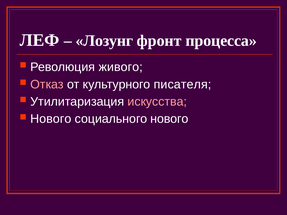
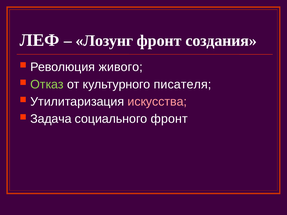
процесса: процесса -> создания
Отказ colour: pink -> light green
Нового at (51, 119): Нового -> Задача
социального нового: нового -> фронт
